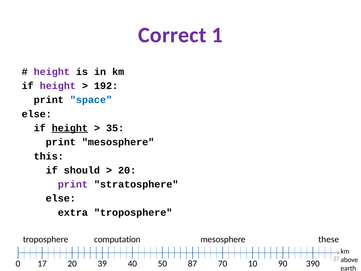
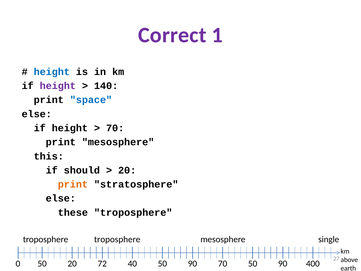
height at (52, 72) colour: purple -> blue
192: 192 -> 140
height at (70, 128) underline: present -> none
35 at (115, 128): 35 -> 70
print at (73, 184) colour: purple -> orange
extra: extra -> these
troposphere computation: computation -> troposphere
these: these -> single
0 17: 17 -> 50
39: 39 -> 72
40 50 87: 87 -> 90
70 10: 10 -> 50
390: 390 -> 400
